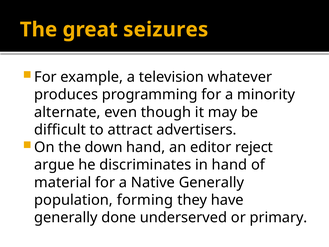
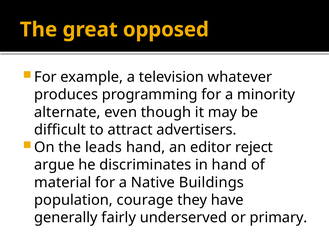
seizures: seizures -> opposed
down: down -> leads
Native Generally: Generally -> Buildings
forming: forming -> courage
done: done -> fairly
